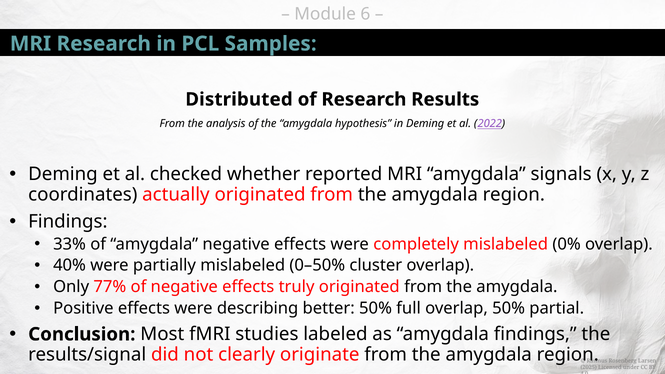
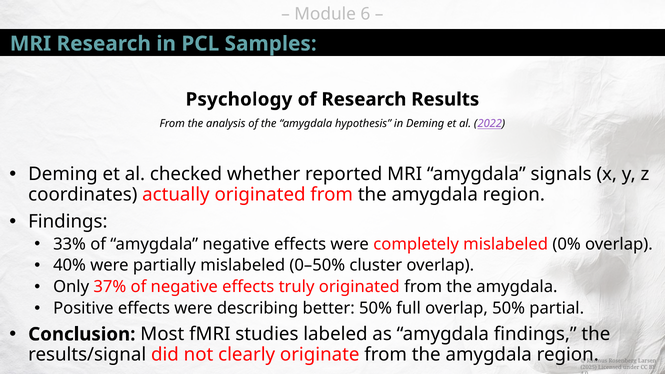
Distributed: Distributed -> Psychology
77%: 77% -> 37%
